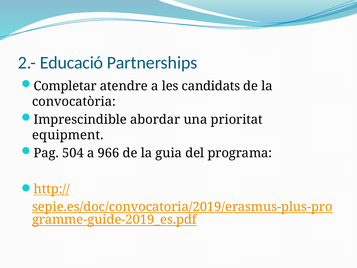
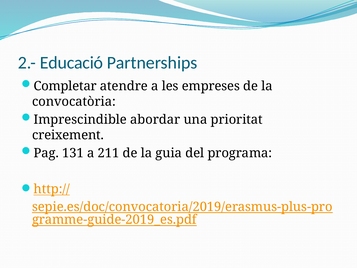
candidats: candidats -> empreses
equipment: equipment -> creixement
504: 504 -> 131
966: 966 -> 211
